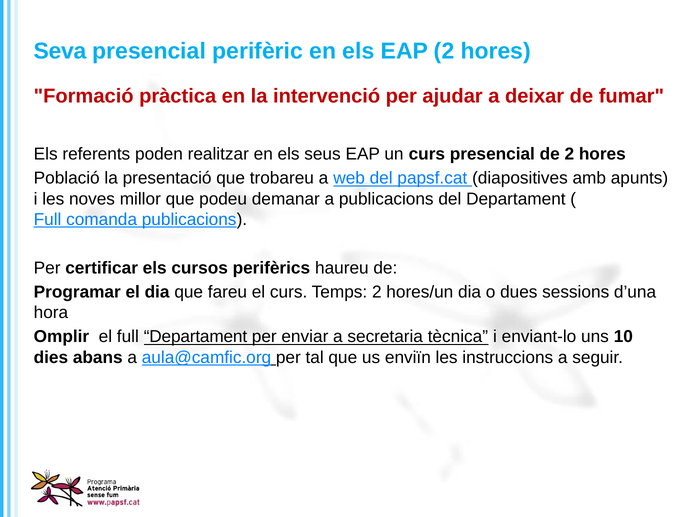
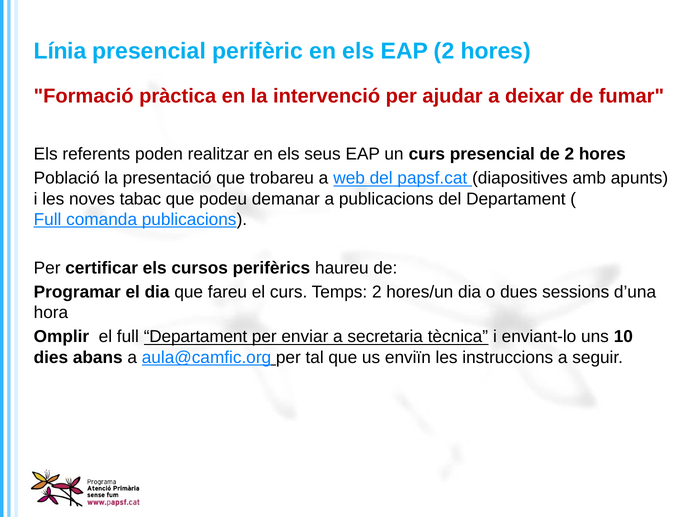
Seva: Seva -> Línia
millor: millor -> tabac
